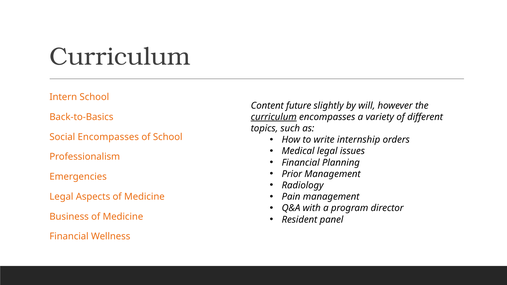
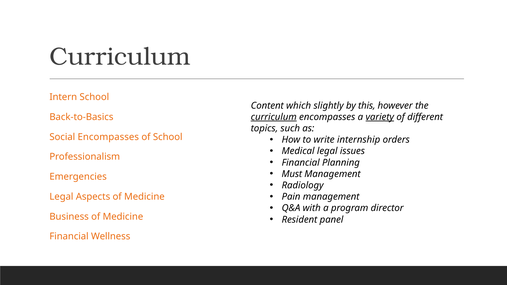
future: future -> which
will: will -> this
variety underline: none -> present
Prior: Prior -> Must
